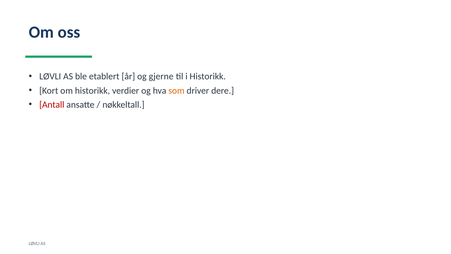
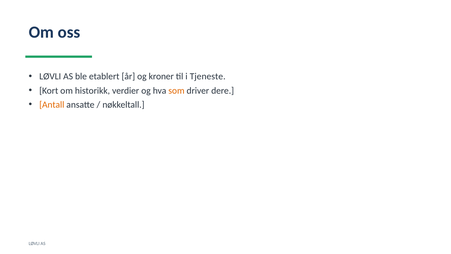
gjerne: gjerne -> kroner
i Historikk: Historikk -> Tjeneste
Antall colour: red -> orange
